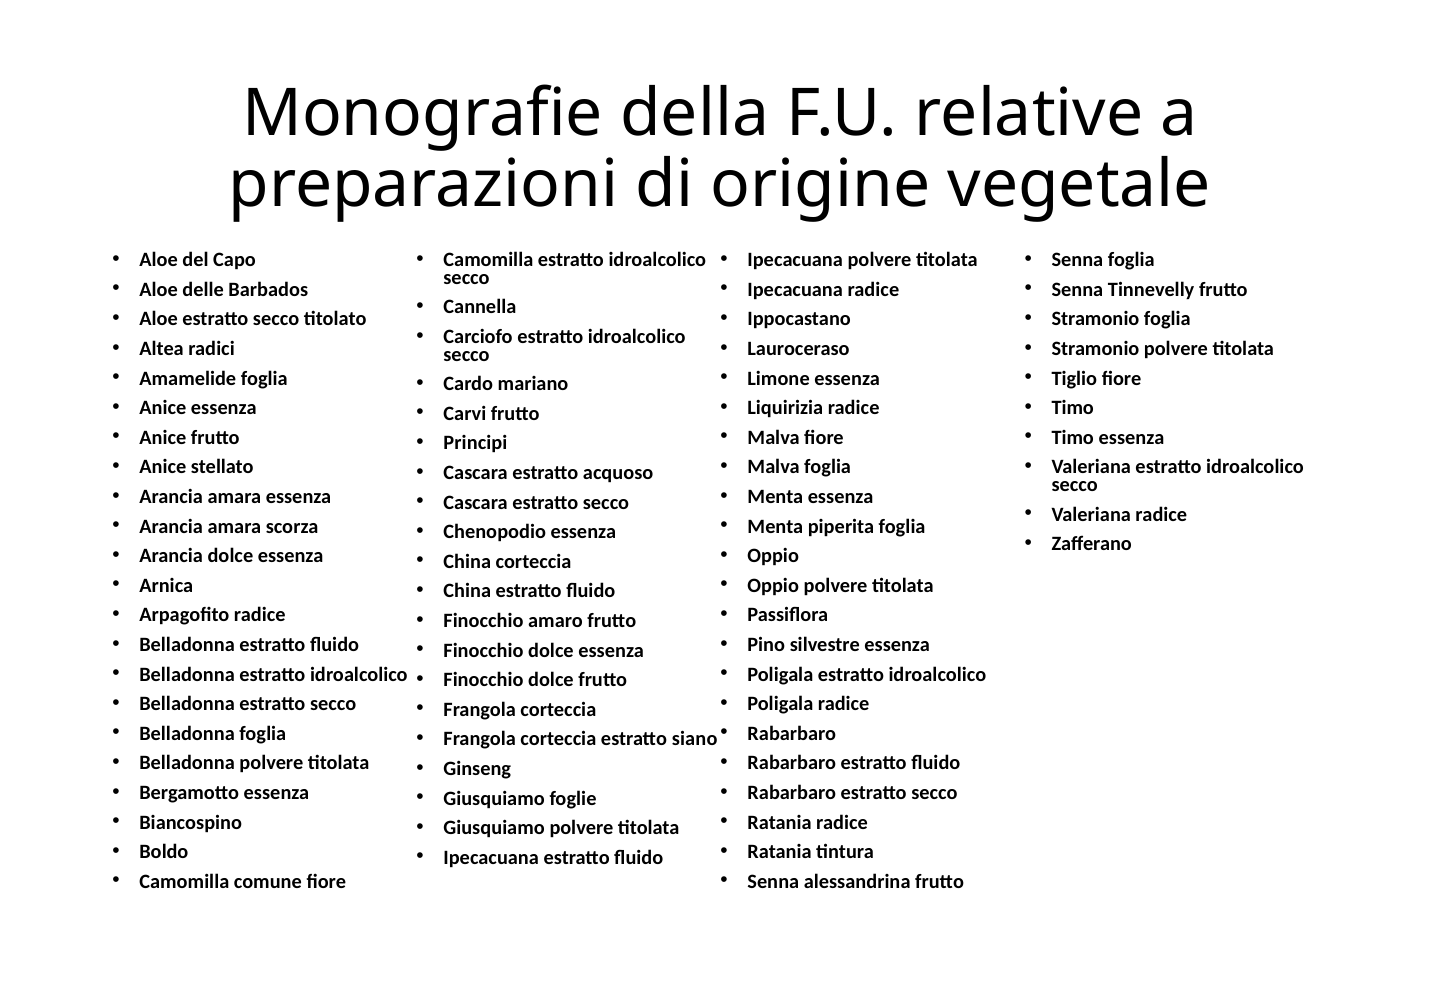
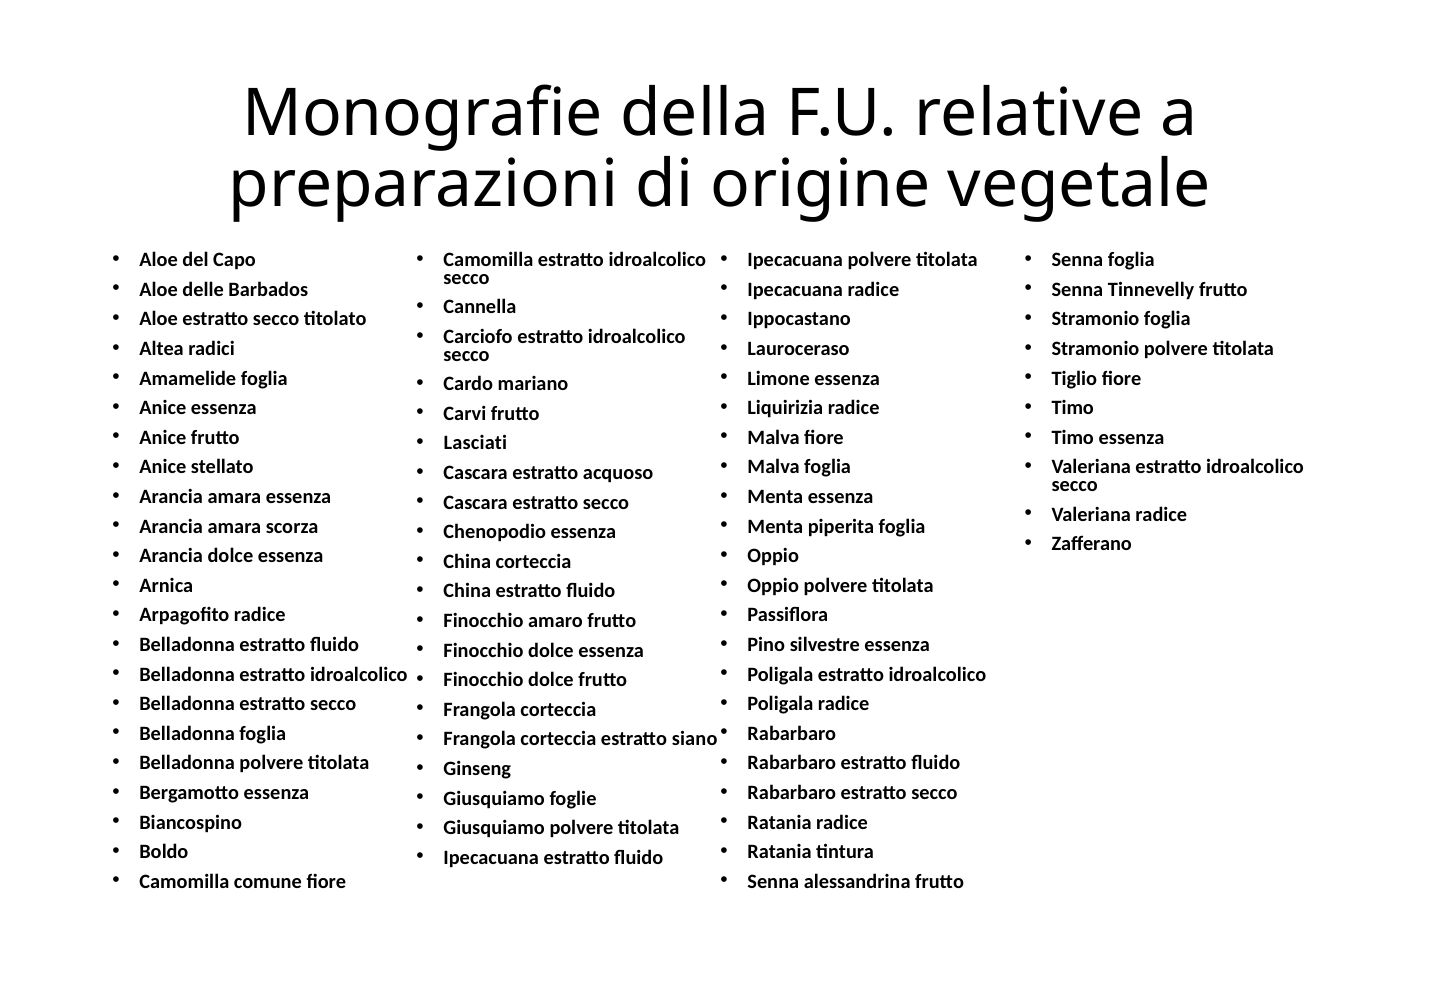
Principi: Principi -> Lasciati
